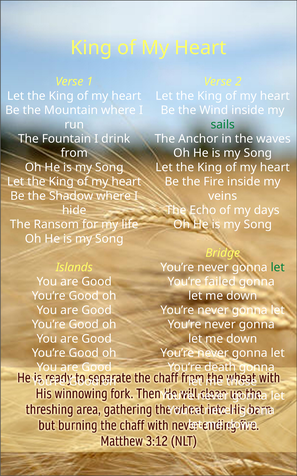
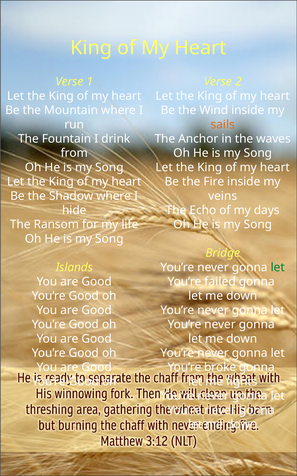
sails colour: green -> orange
death: death -> broke
those: those -> fights
